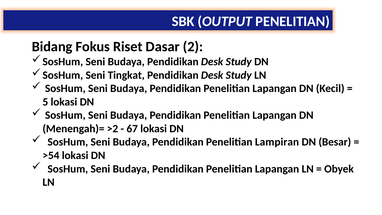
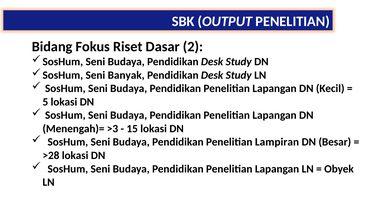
Tingkat: Tingkat -> Banyak
>2: >2 -> >3
67: 67 -> 15
>54: >54 -> >28
